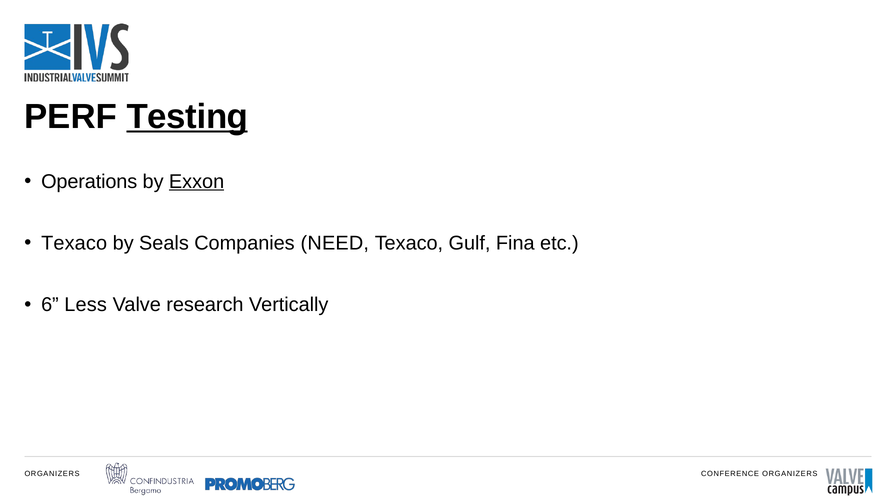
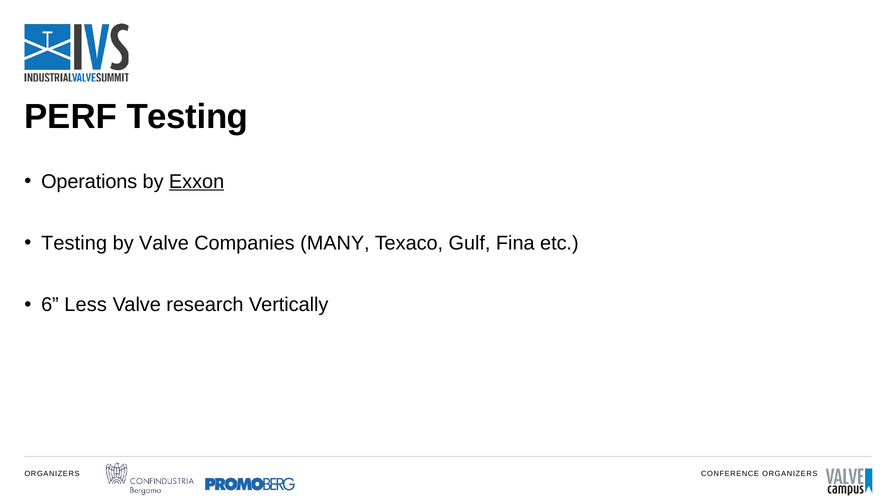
Testing at (187, 117) underline: present -> none
Texaco at (74, 243): Texaco -> Testing
by Seals: Seals -> Valve
NEED: NEED -> MANY
